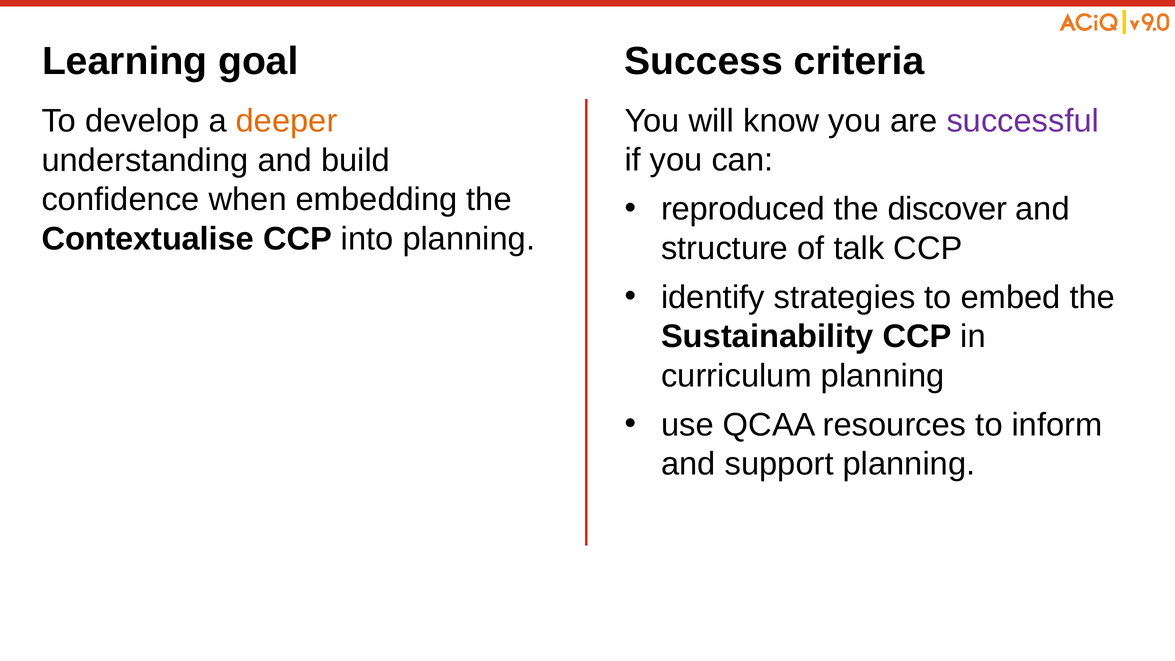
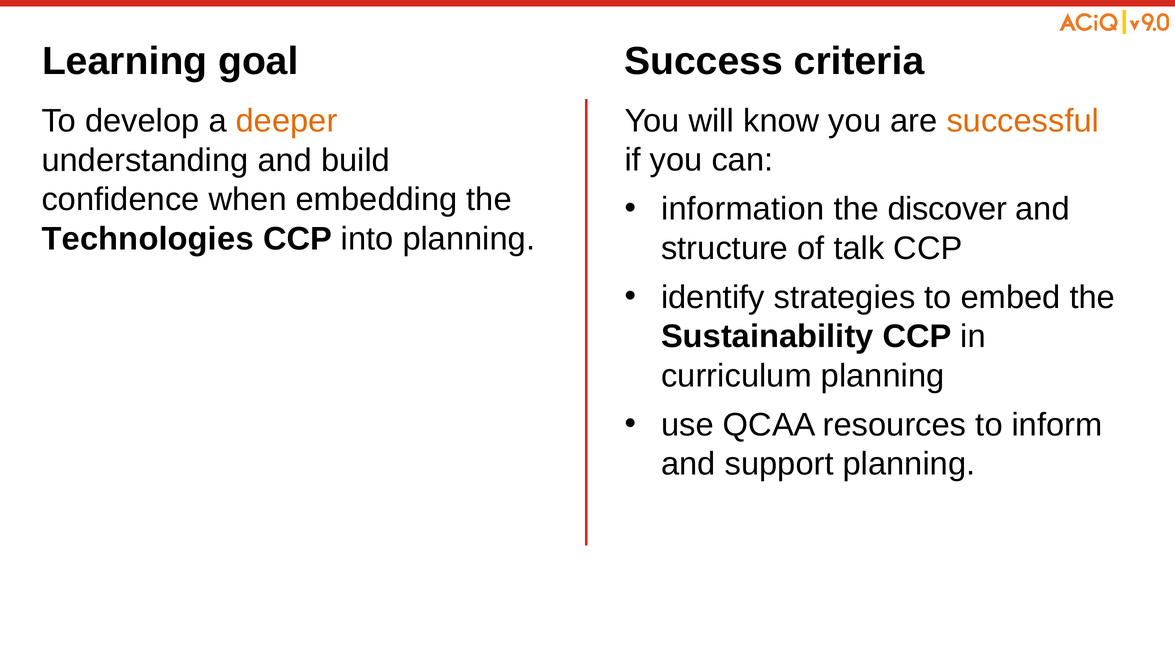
successful colour: purple -> orange
reproduced: reproduced -> information
Contextualise: Contextualise -> Technologies
